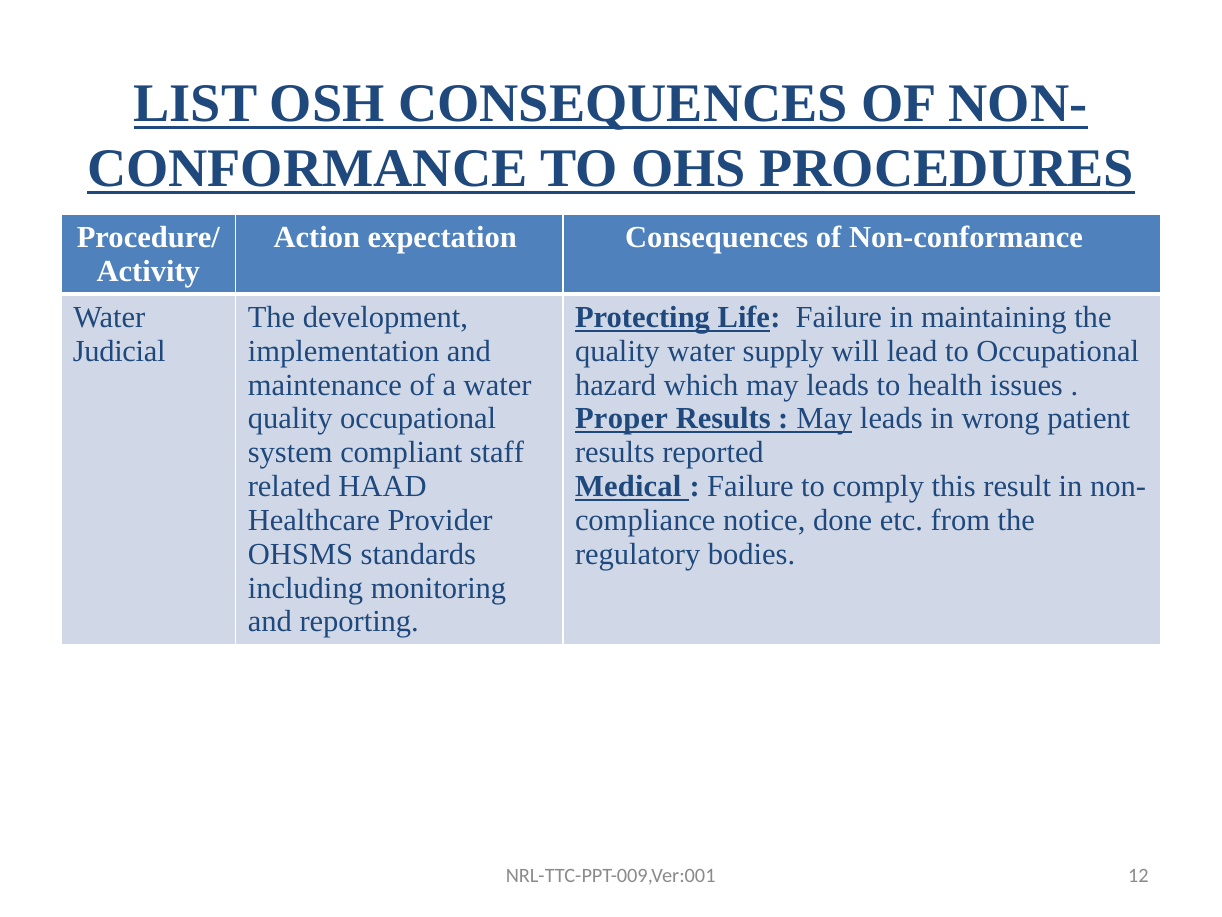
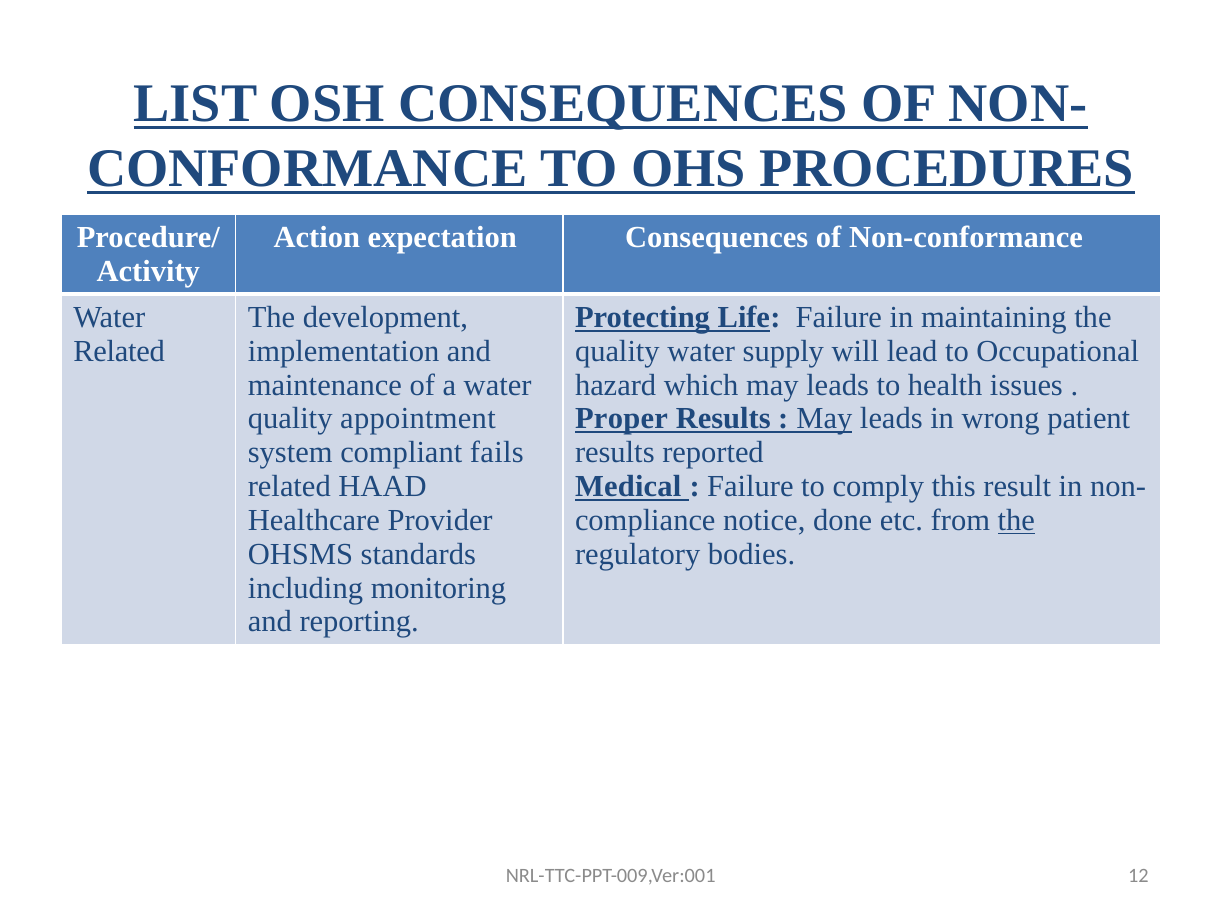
Judicial at (119, 351): Judicial -> Related
quality occupational: occupational -> appointment
staff: staff -> fails
the at (1016, 520) underline: none -> present
